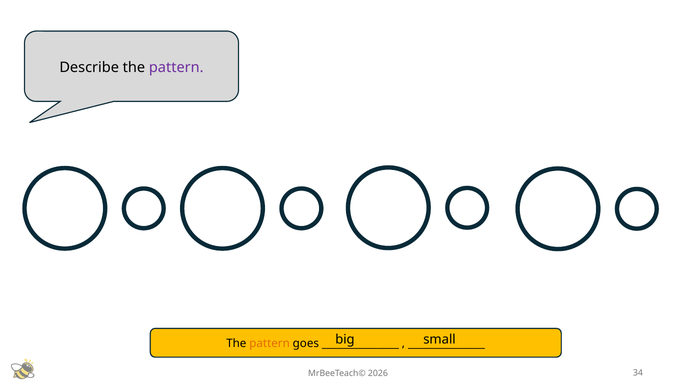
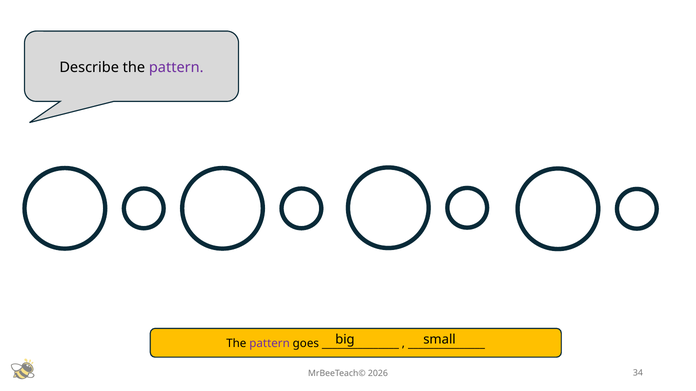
pattern at (270, 344) colour: orange -> purple
